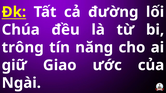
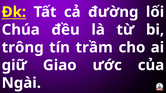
năng: năng -> trầm
